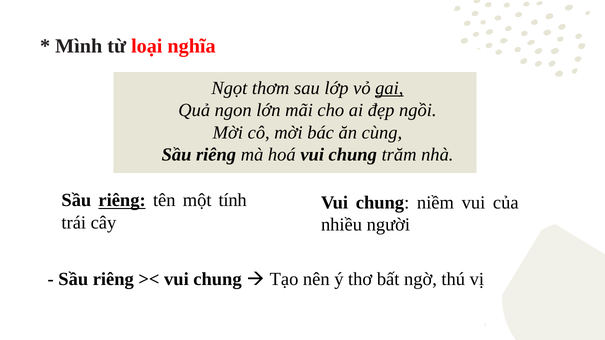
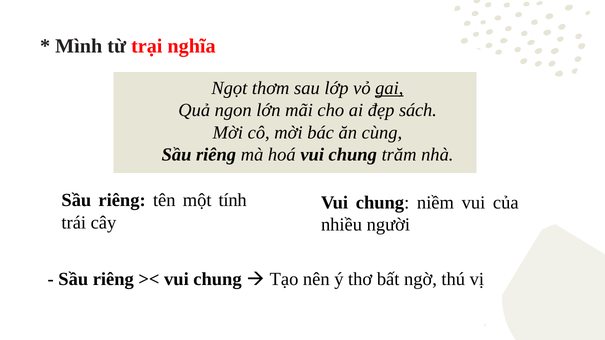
loại: loại -> trại
ngồi: ngồi -> sách
riêng at (122, 201) underline: present -> none
